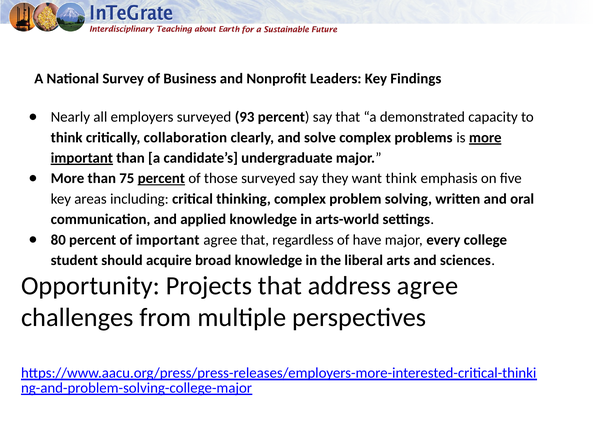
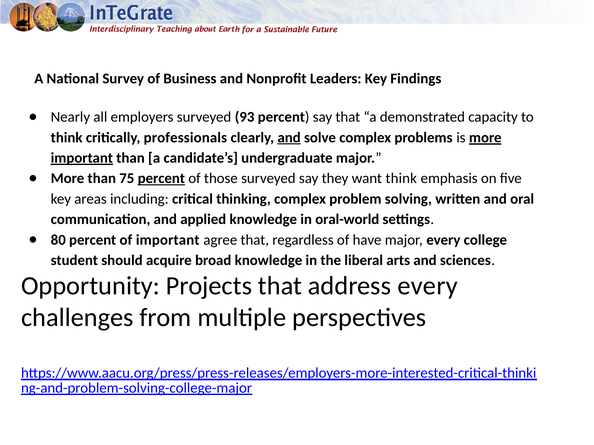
collaboration: collaboration -> professionals
and at (289, 138) underline: none -> present
arts-world: arts-world -> oral-world
address agree: agree -> every
